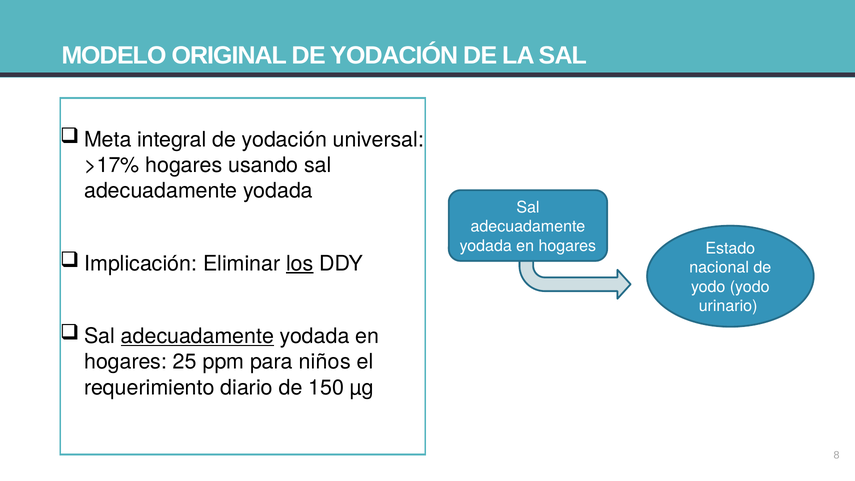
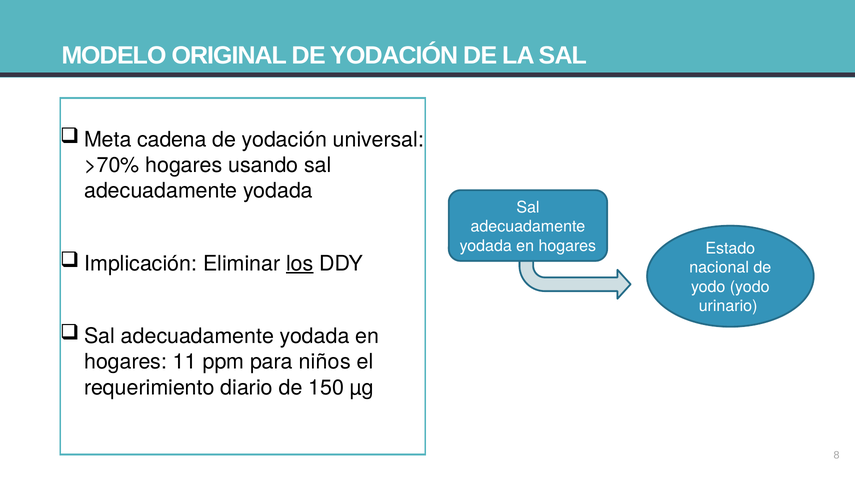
integral: integral -> cadena
>17%: >17% -> >70%
adecuadamente at (197, 336) underline: present -> none
25: 25 -> 11
